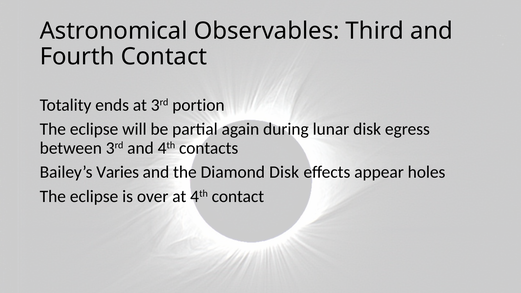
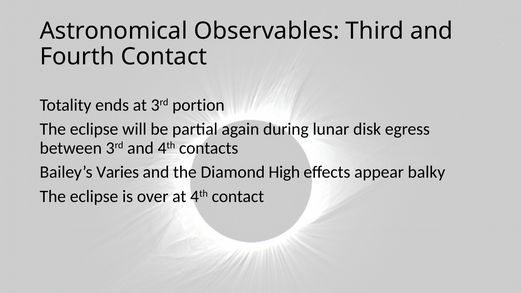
Diamond Disk: Disk -> High
holes: holes -> balky
